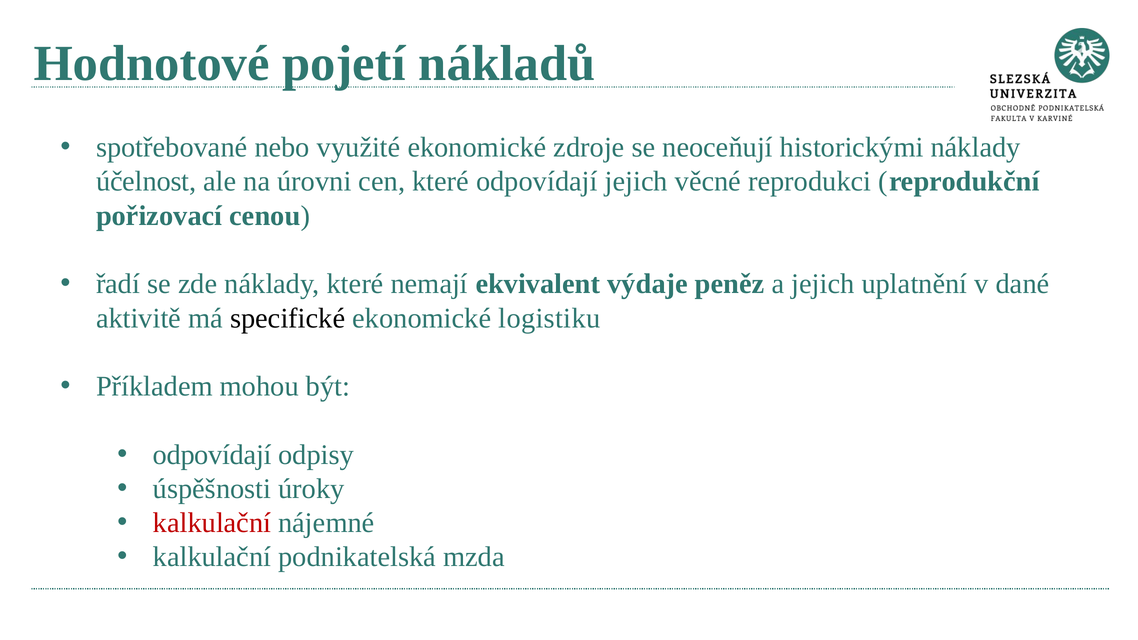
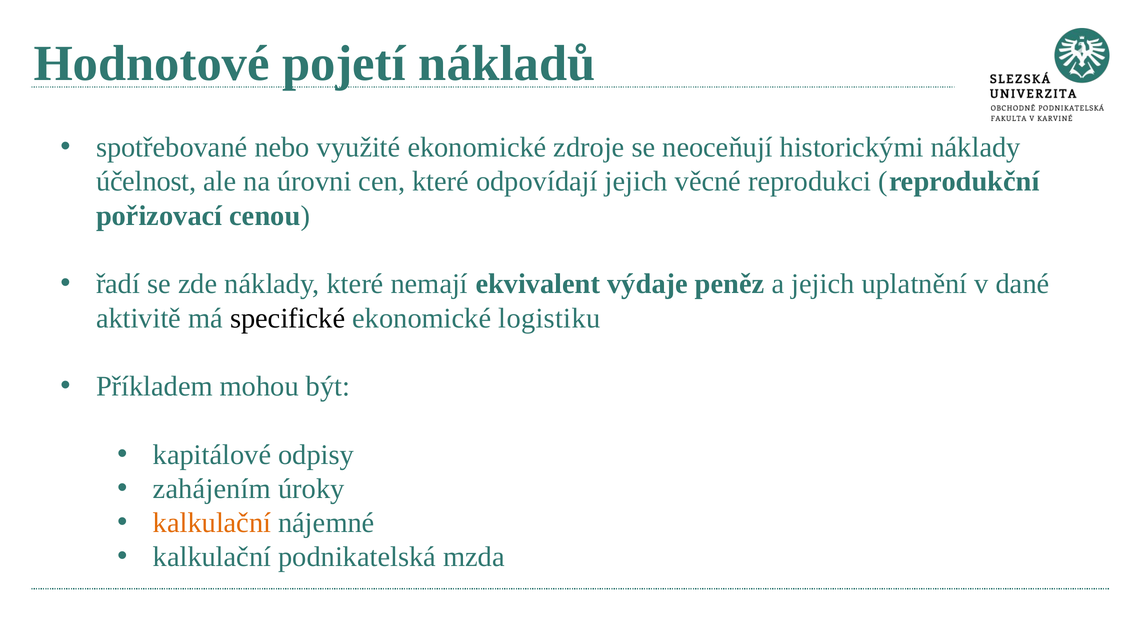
odpovídají at (212, 455): odpovídají -> kapitálové
úspěšnosti: úspěšnosti -> zahájením
kalkulační at (212, 523) colour: red -> orange
